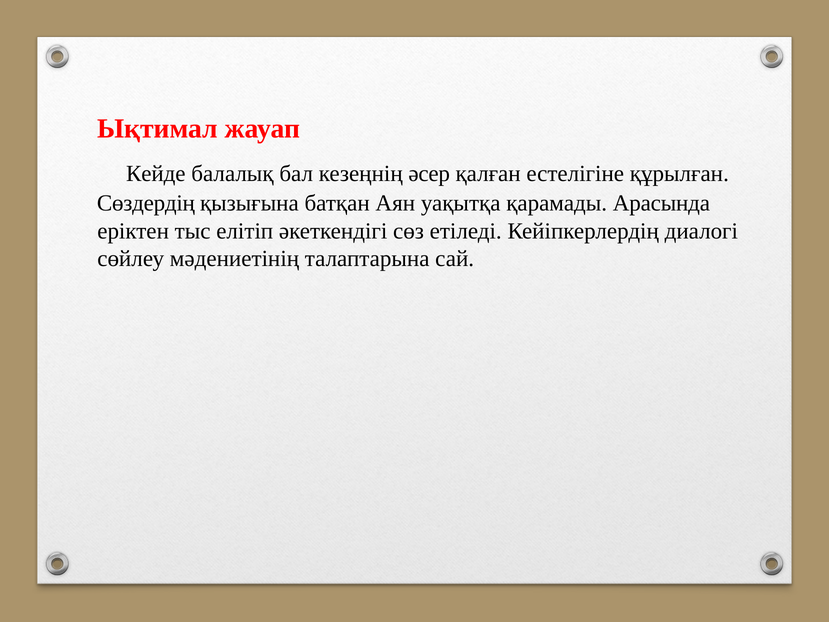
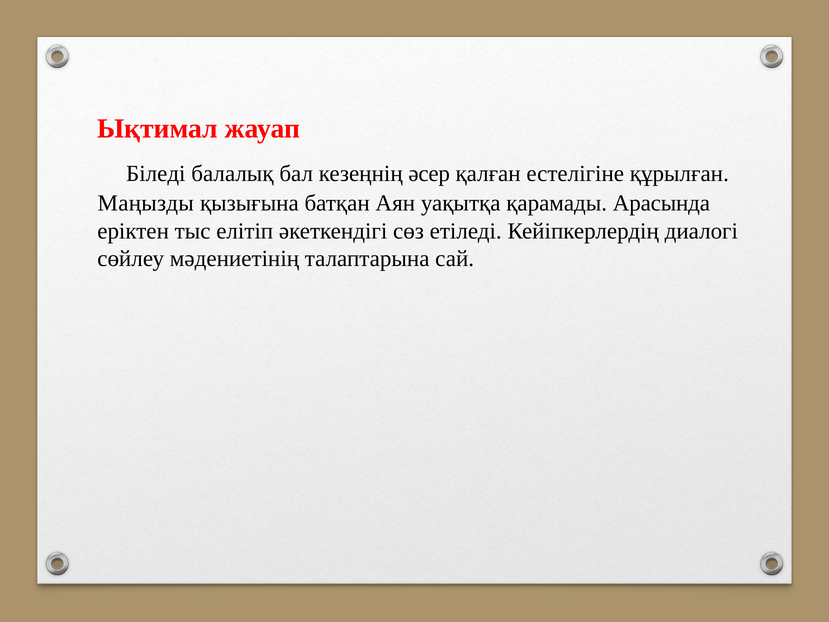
Кейде: Кейде -> Біледі
Сөздердің: Сөздердің -> Маңызды
